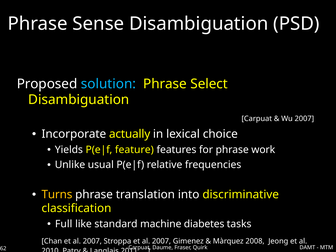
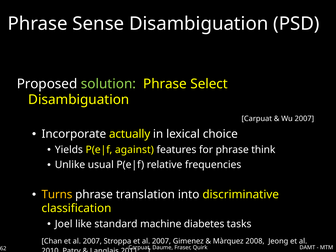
solution colour: light blue -> light green
feature: feature -> against
work: work -> think
Full: Full -> Joel
